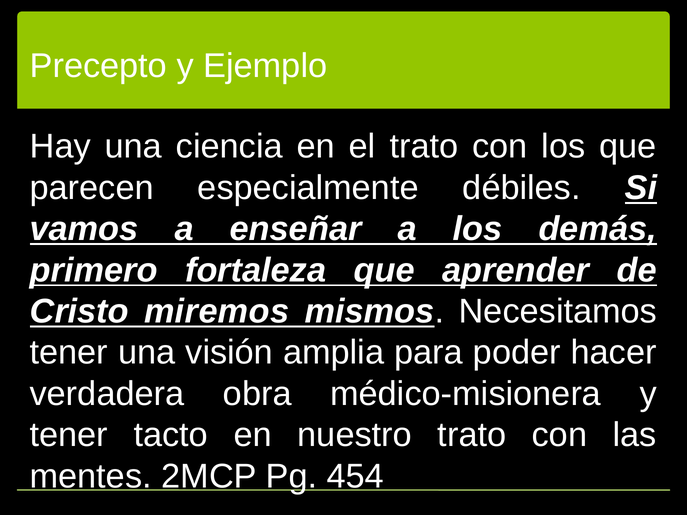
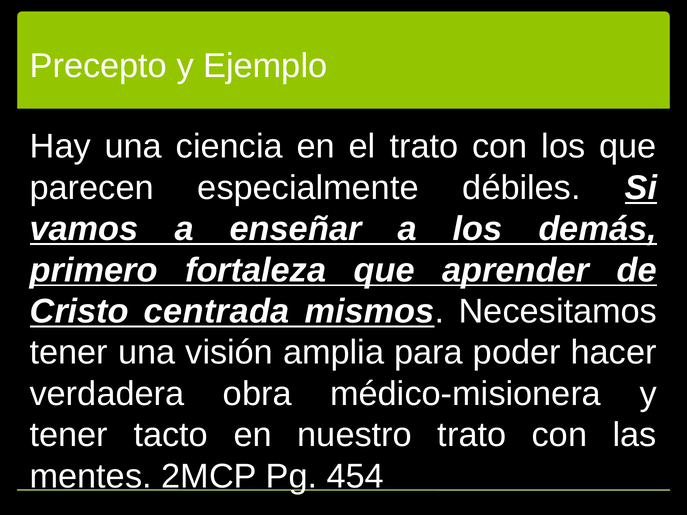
miremos: miremos -> centrada
